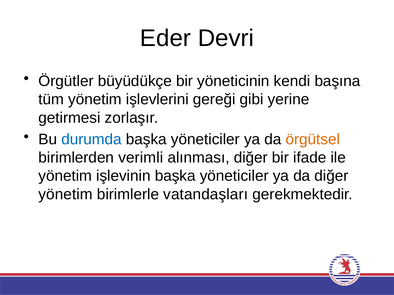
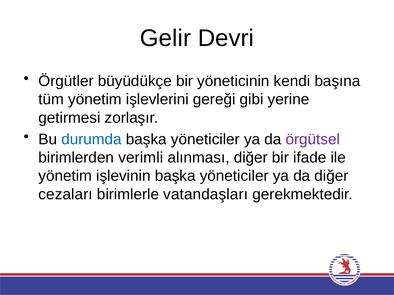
Eder: Eder -> Gelir
örgütsel colour: orange -> purple
yönetim at (66, 195): yönetim -> cezaları
